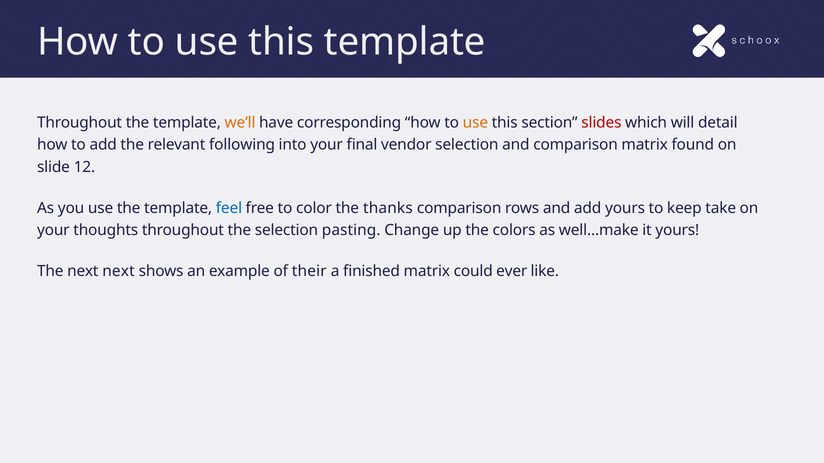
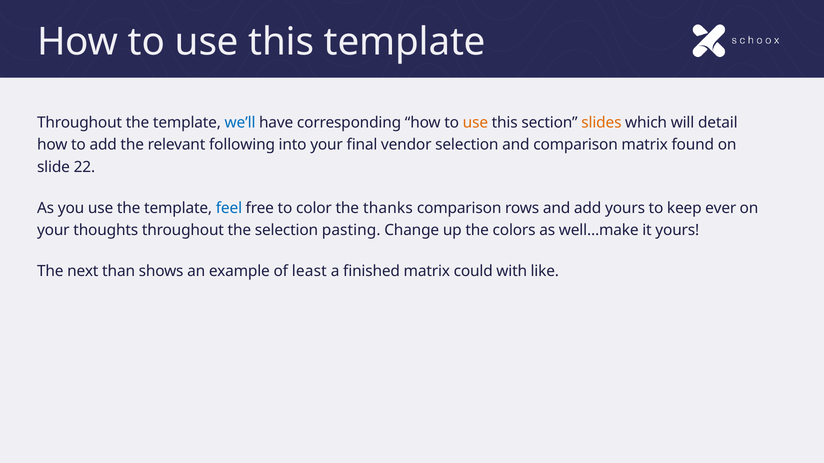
we’ll colour: orange -> blue
slides colour: red -> orange
12: 12 -> 22
take: take -> ever
next next: next -> than
their: their -> least
ever: ever -> with
